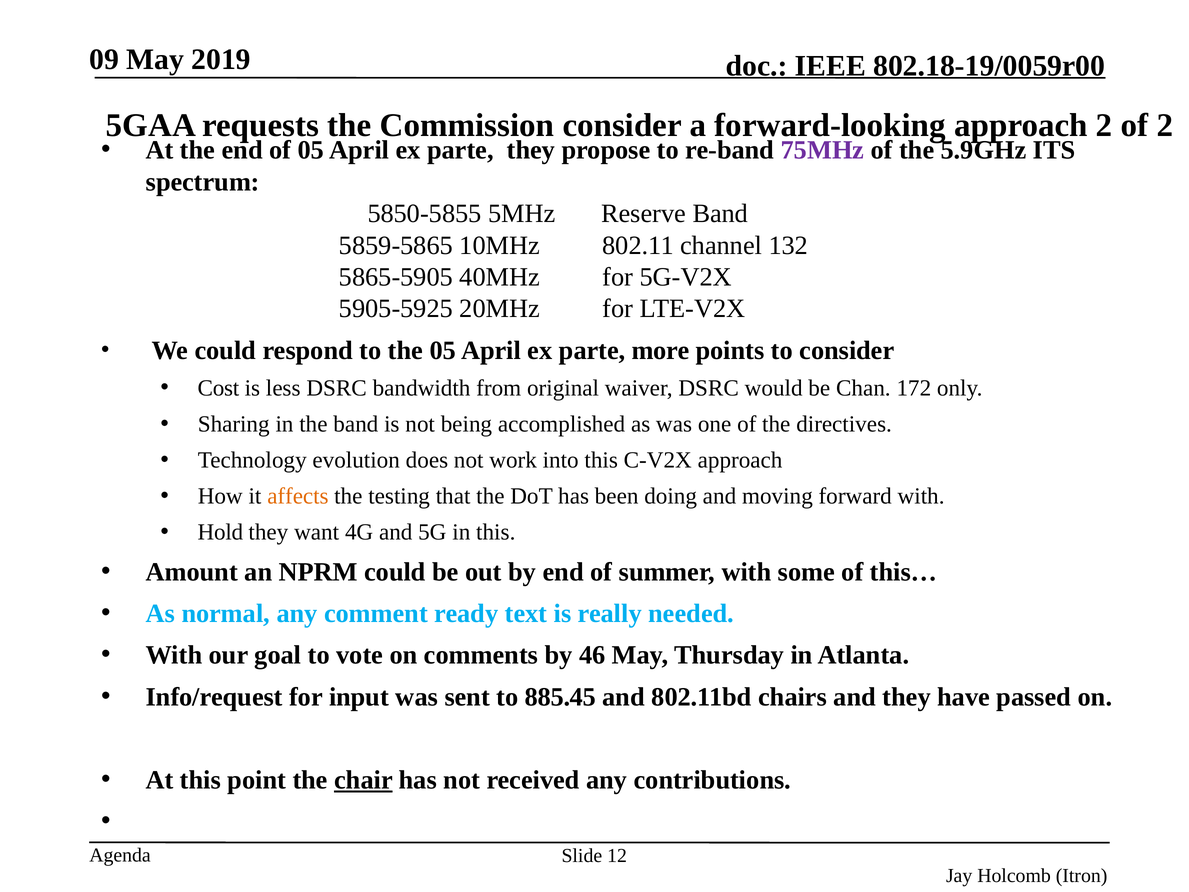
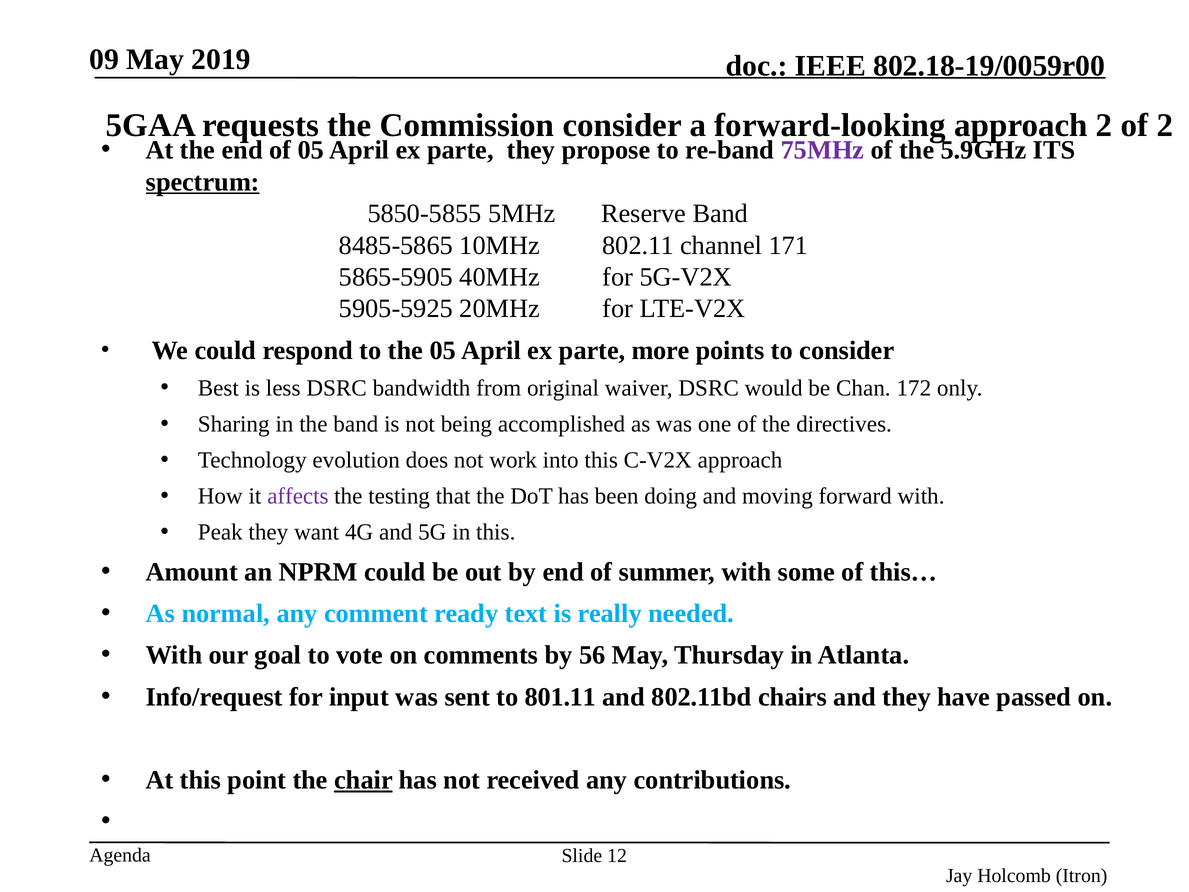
spectrum underline: none -> present
5859-5865: 5859-5865 -> 8485-5865
132: 132 -> 171
Cost: Cost -> Best
affects colour: orange -> purple
Hold: Hold -> Peak
46: 46 -> 56
885.45: 885.45 -> 801.11
